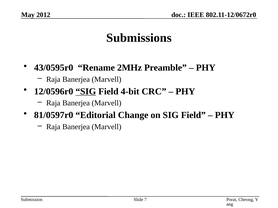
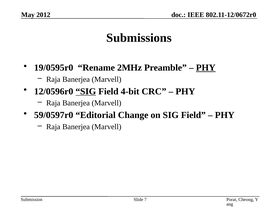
43/0595r0: 43/0595r0 -> 19/0595r0
PHY at (206, 68) underline: none -> present
81/0597r0: 81/0597r0 -> 59/0597r0
